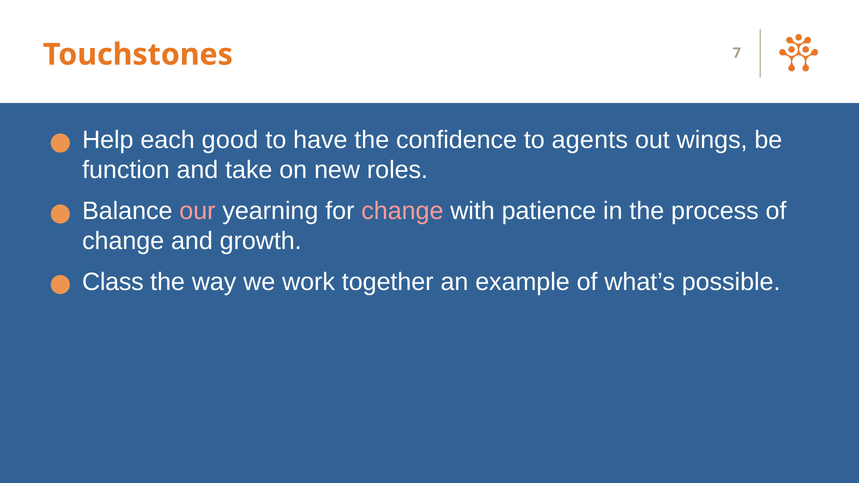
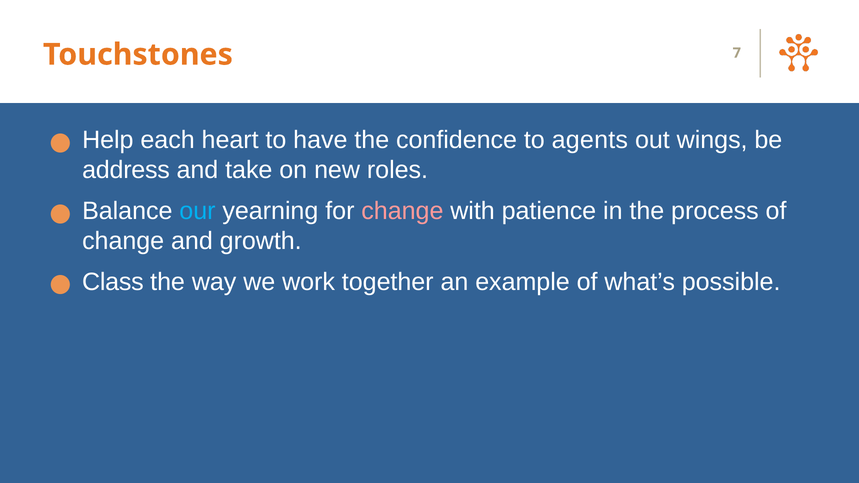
good: good -> heart
function: function -> address
our colour: pink -> light blue
